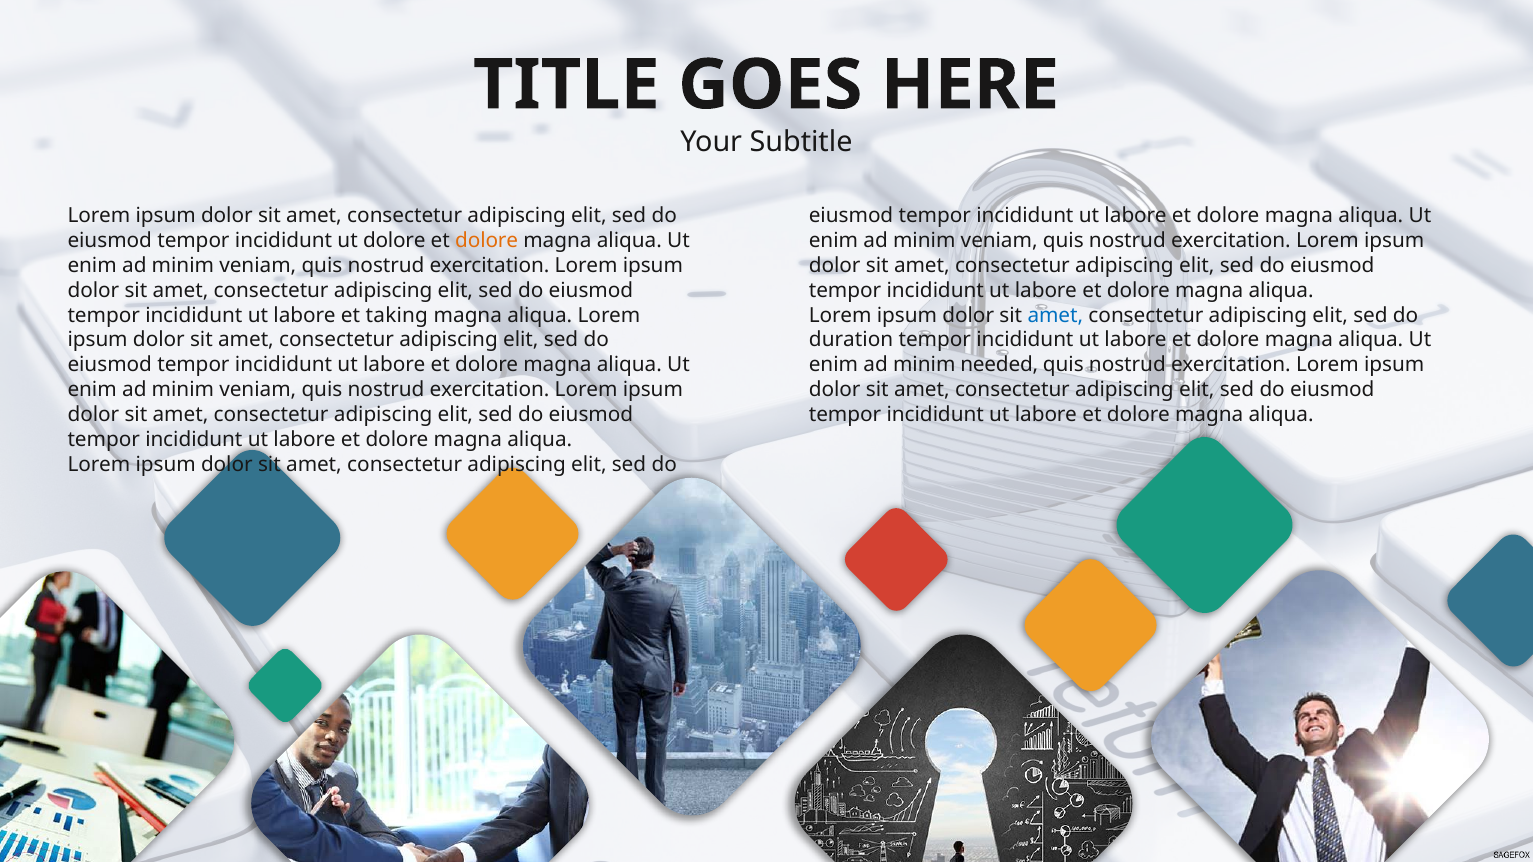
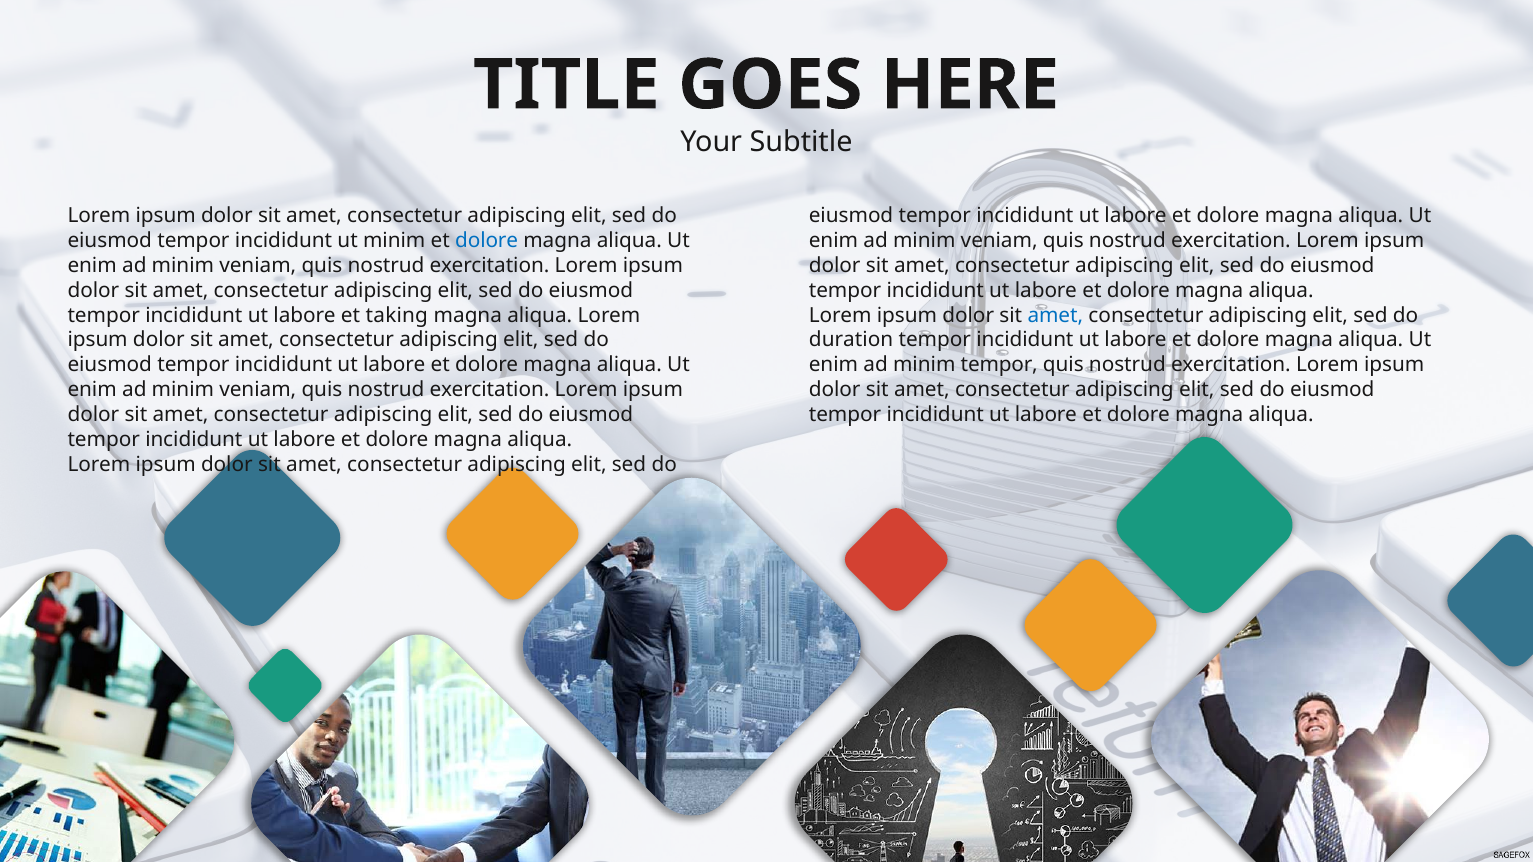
ut dolore: dolore -> minim
dolore at (487, 240) colour: orange -> blue
minim needed: needed -> tempor
